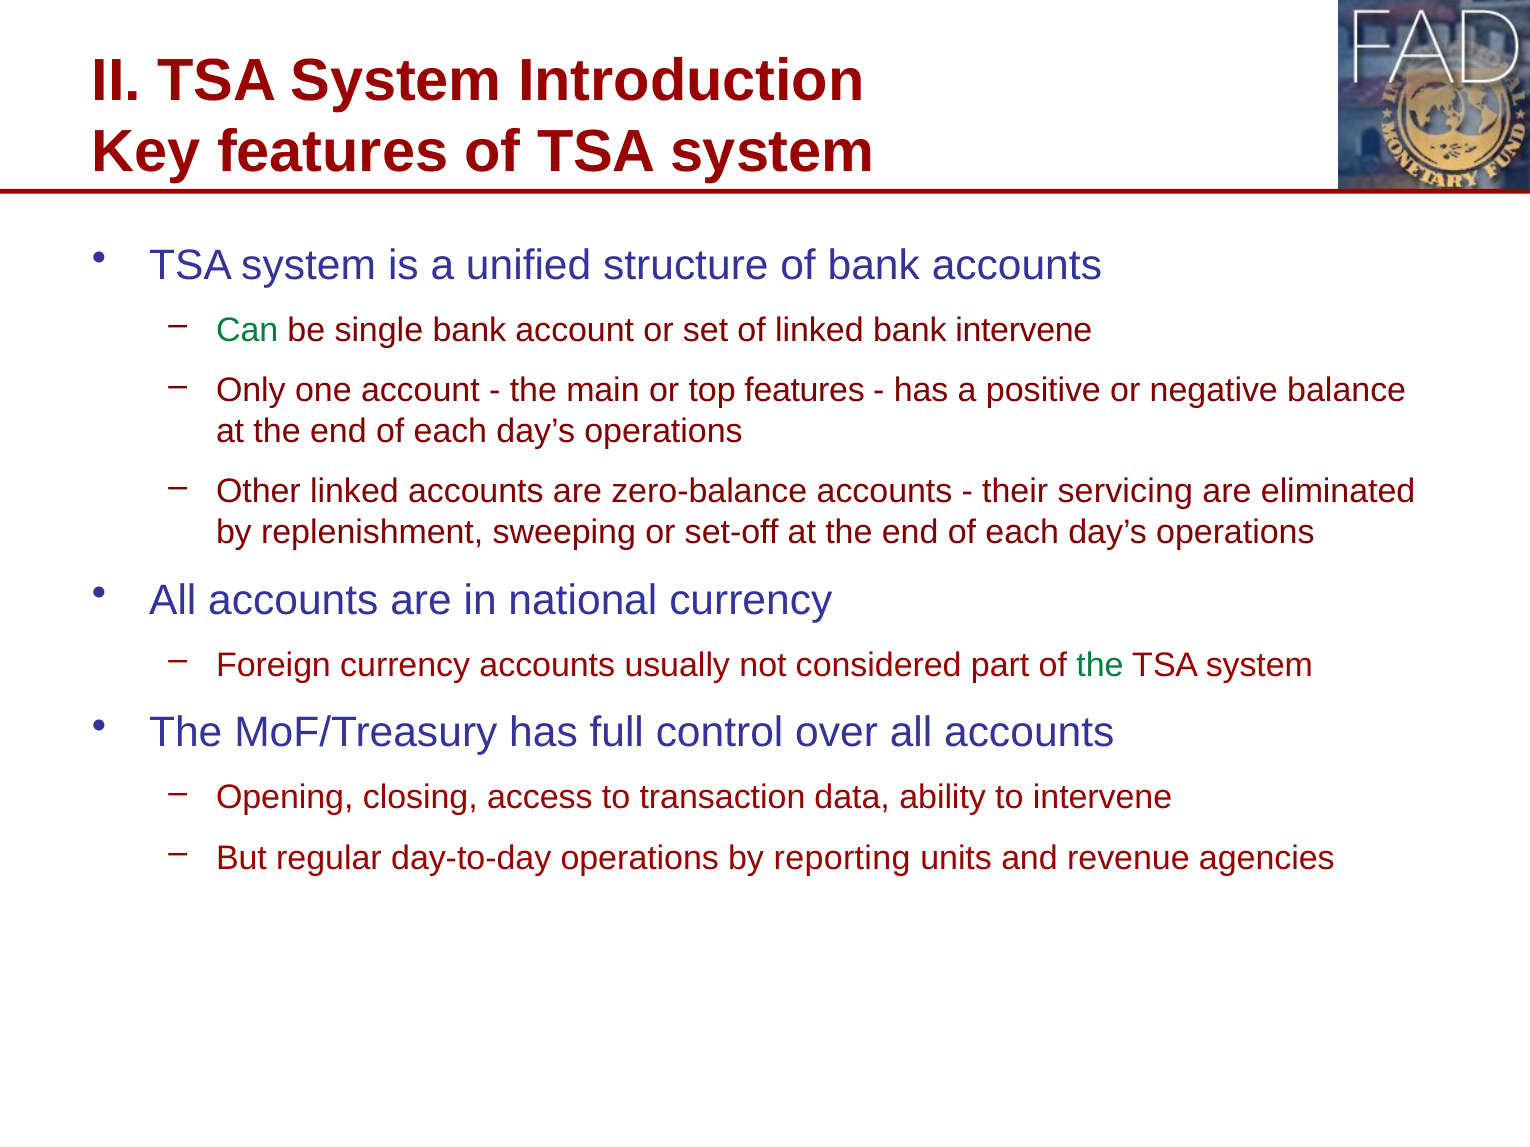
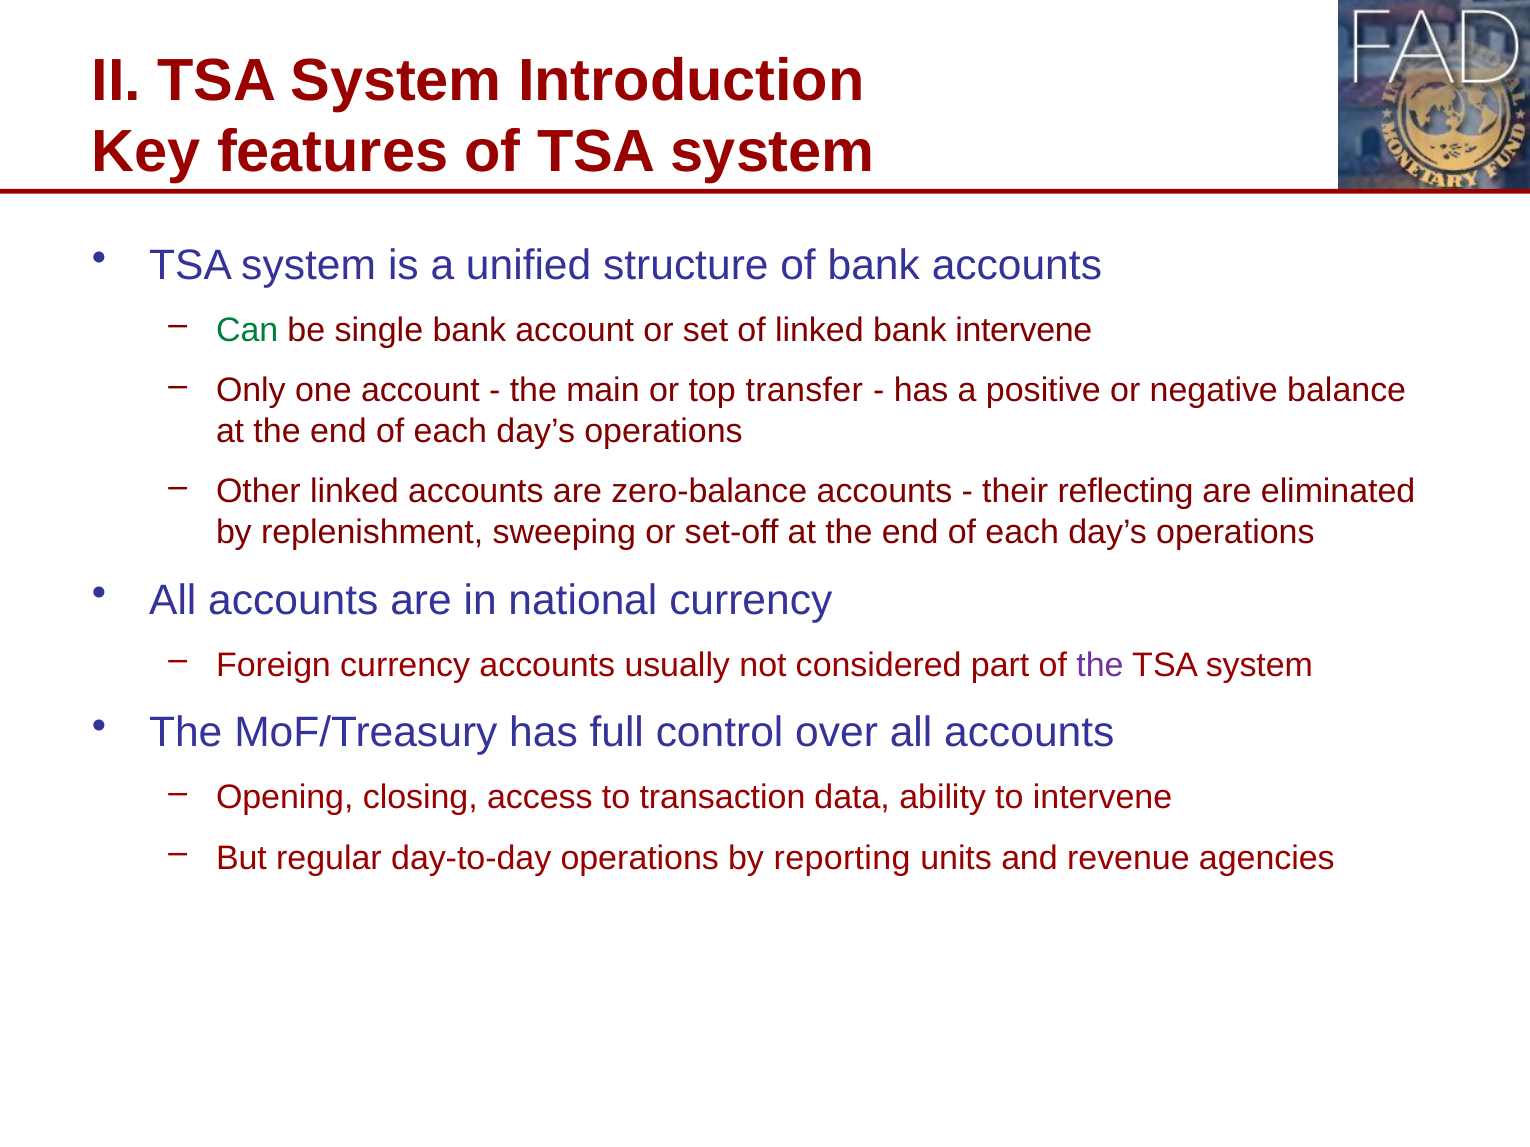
top features: features -> transfer
servicing: servicing -> reflecting
the at (1100, 665) colour: green -> purple
